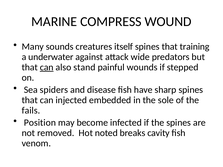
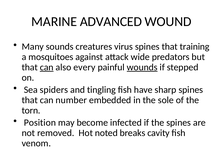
COMPRESS: COMPRESS -> ADVANCED
itself: itself -> virus
underwater: underwater -> mosquitoes
stand: stand -> every
wounds underline: none -> present
disease: disease -> tingling
injected: injected -> number
fails: fails -> torn
